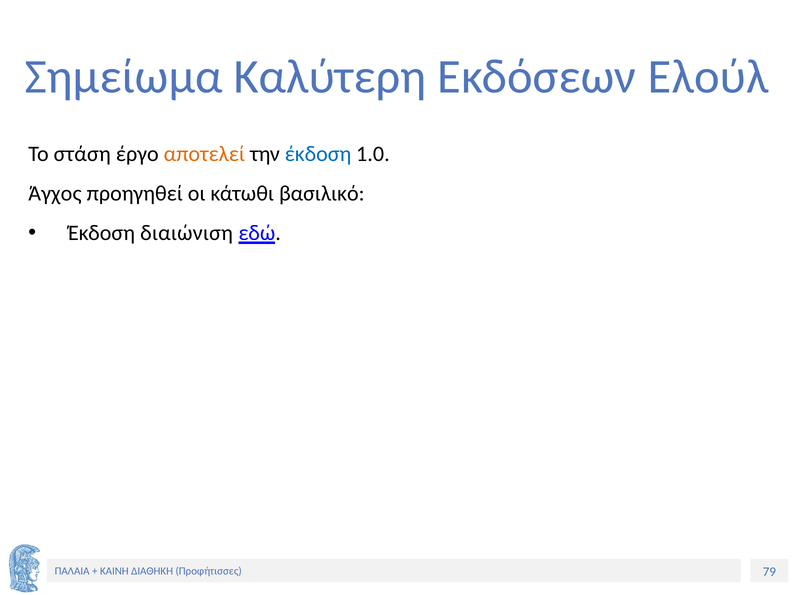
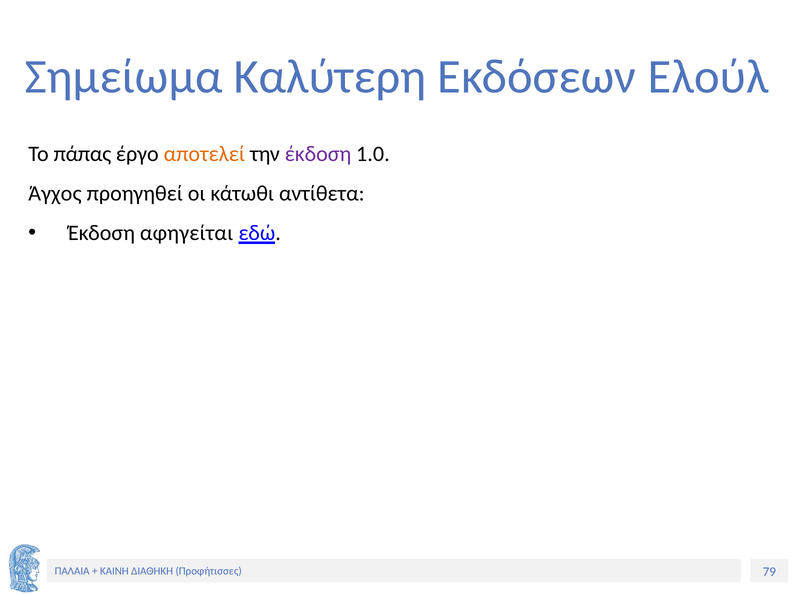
στάση: στάση -> πάπας
έκδοση at (318, 154) colour: blue -> purple
βασιλικό: βασιλικό -> αντίθετα
διαιώνιση: διαιώνιση -> αφηγείται
